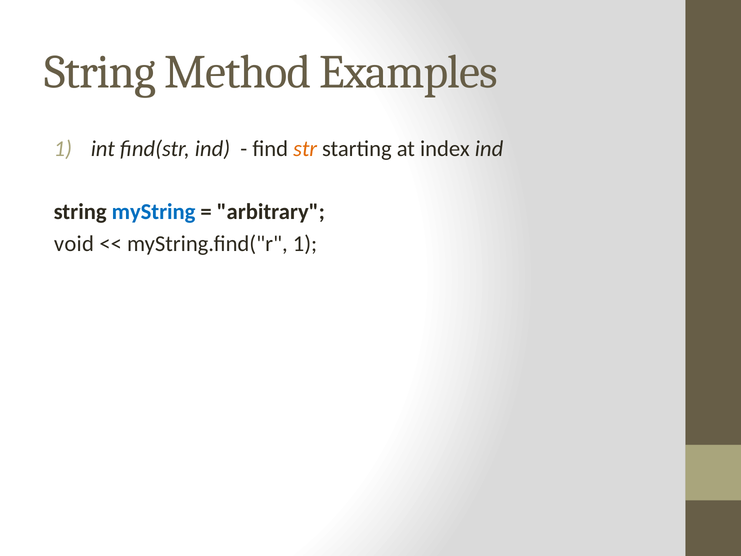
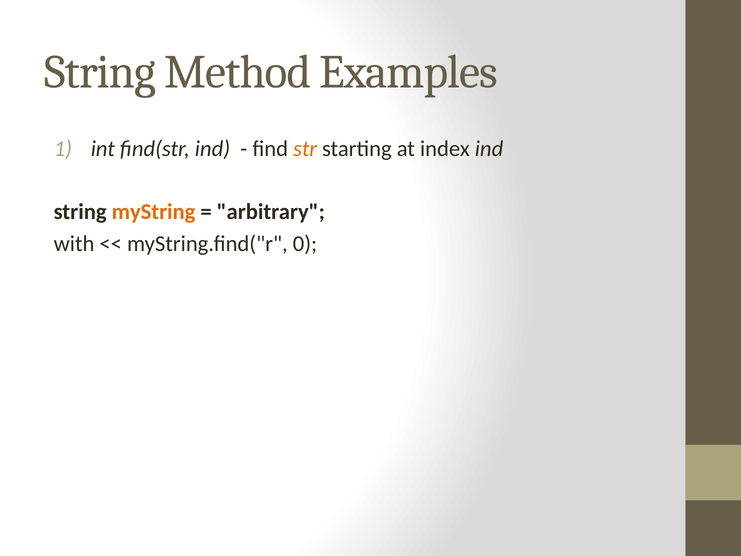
myString colour: blue -> orange
void: void -> with
myString.find("r 1: 1 -> 0
